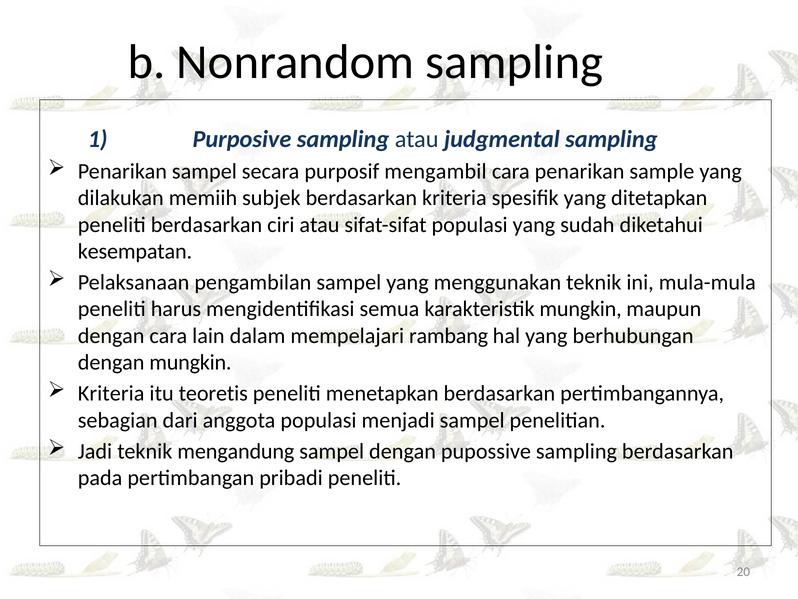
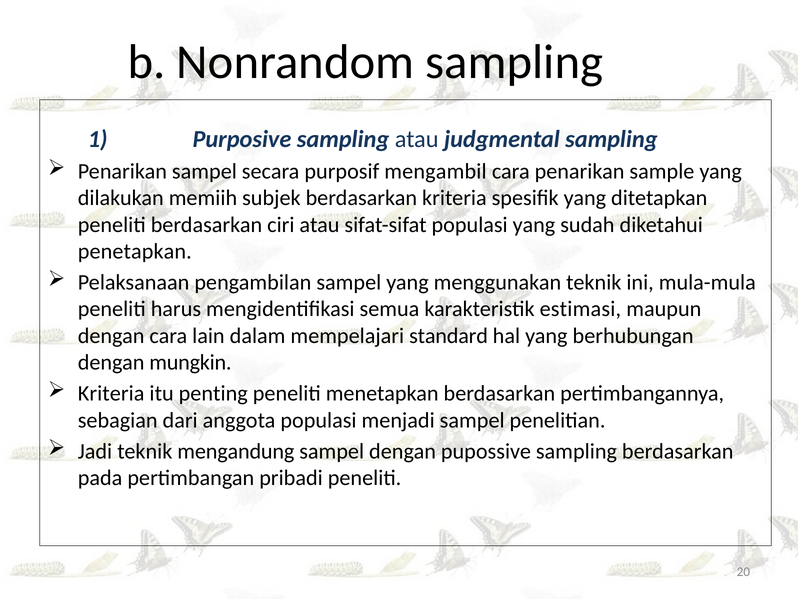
kesempatan: kesempatan -> penetapkan
karakteristik mungkin: mungkin -> estimasi
rambang: rambang -> standard
teoretis: teoretis -> penting
